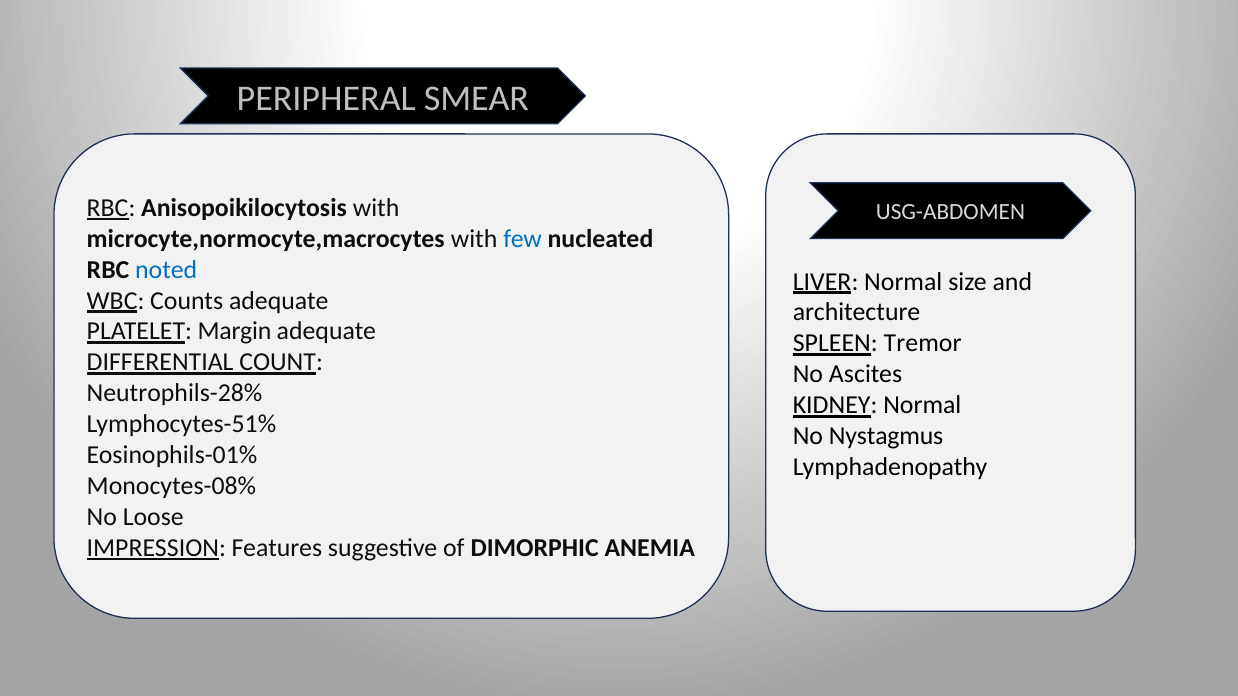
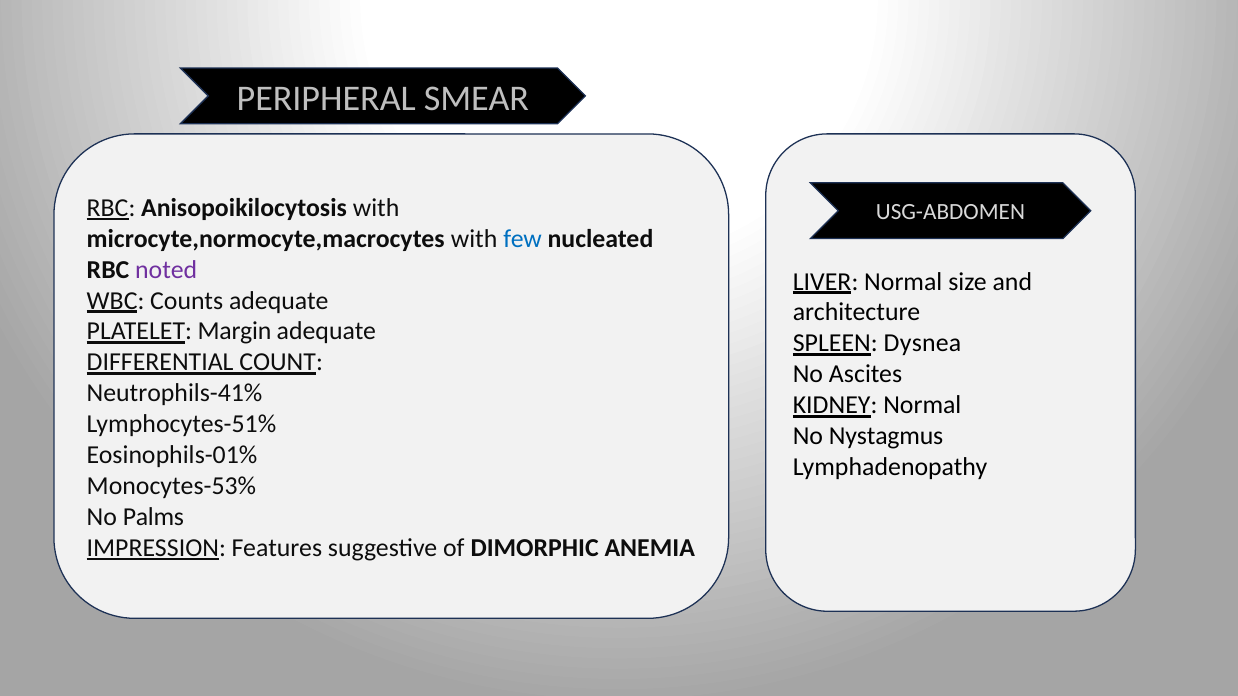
noted colour: blue -> purple
Tremor: Tremor -> Dysnea
Neutrophils-28%: Neutrophils-28% -> Neutrophils-41%
Monocytes-08%: Monocytes-08% -> Monocytes-53%
Loose: Loose -> Palms
